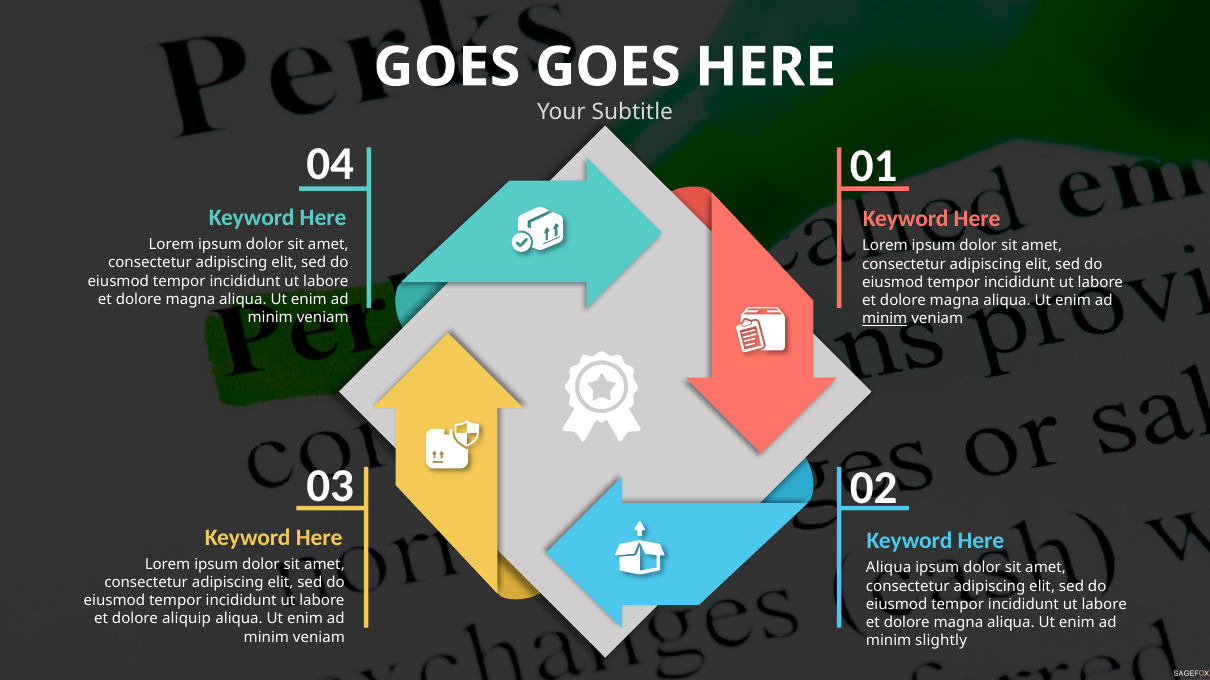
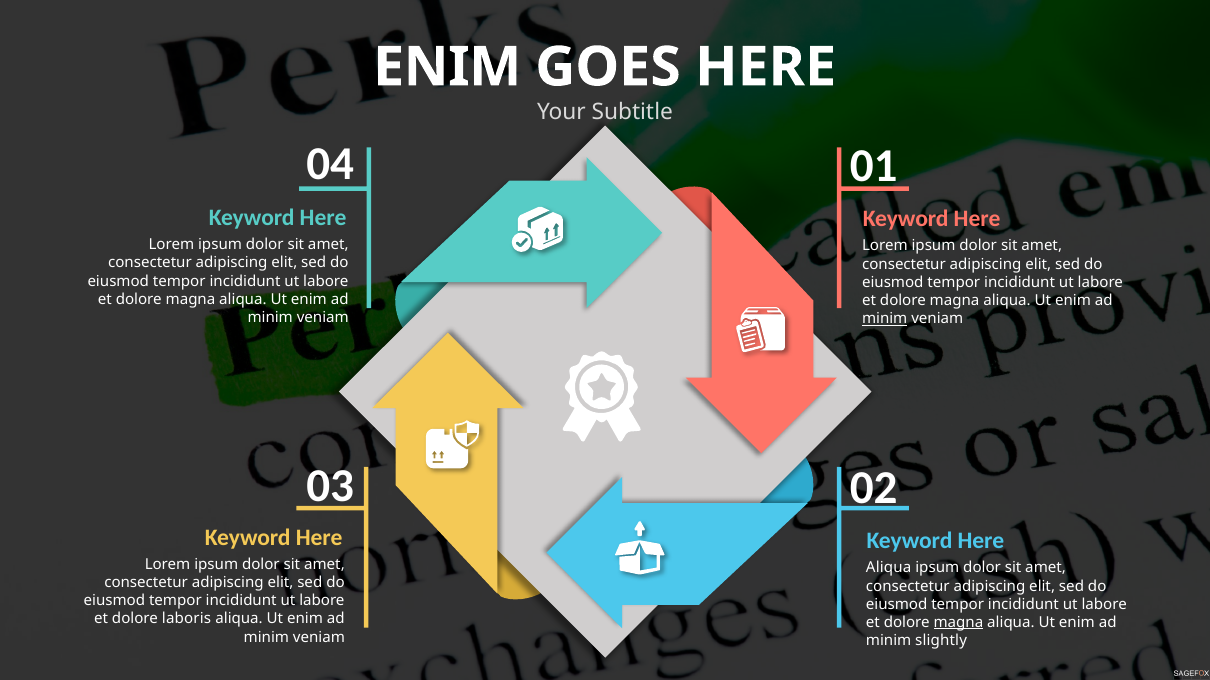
GOES at (447, 67): GOES -> ENIM
aliquip: aliquip -> laboris
magna at (958, 623) underline: none -> present
